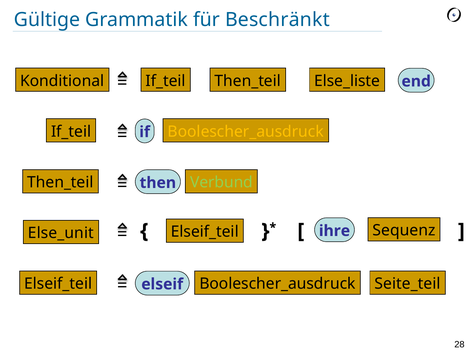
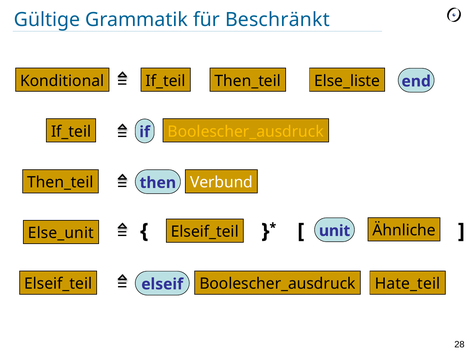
Verbund colour: light green -> white
Sequenz: Sequenz -> Ähnliche
ihre: ihre -> unit
Seite_teil: Seite_teil -> Hate_teil
